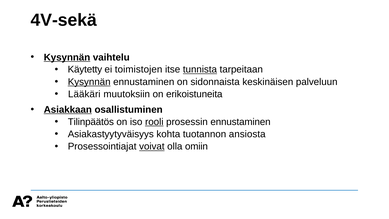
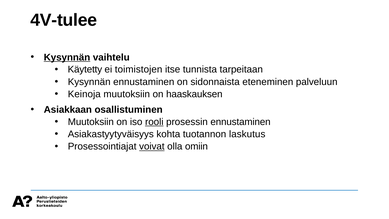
4V-sekä: 4V-sekä -> 4V-tulee
tunnista underline: present -> none
Kysynnän at (89, 82) underline: present -> none
keskinäisen: keskinäisen -> eteneminen
Lääkäri: Lääkäri -> Keinoja
erikoistuneita: erikoistuneita -> haaskauksen
Asiakkaan underline: present -> none
Tilinpäätös at (91, 122): Tilinpäätös -> Muutoksiin
ansiosta: ansiosta -> laskutus
